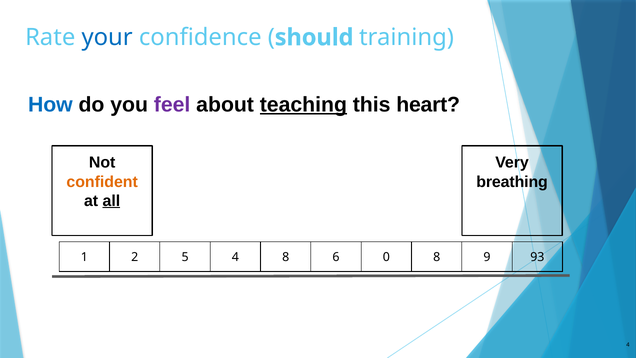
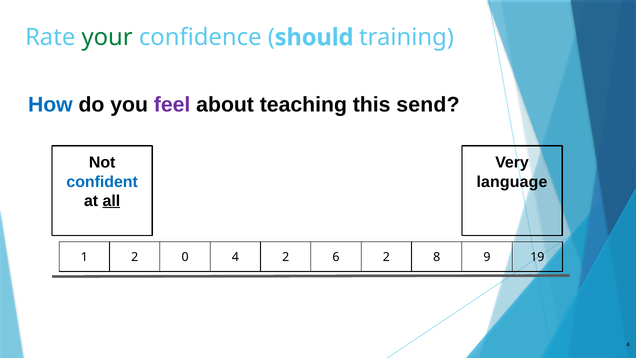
your colour: blue -> green
teaching underline: present -> none
heart: heart -> send
confident colour: orange -> blue
breathing: breathing -> language
5: 5 -> 0
4 8: 8 -> 2
6 0: 0 -> 2
93: 93 -> 19
